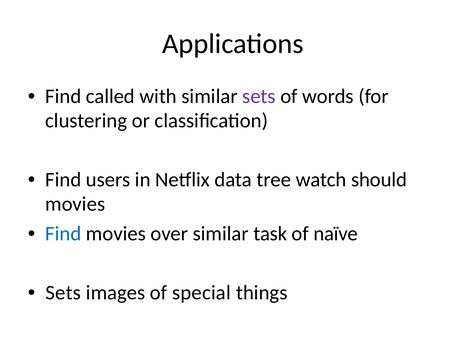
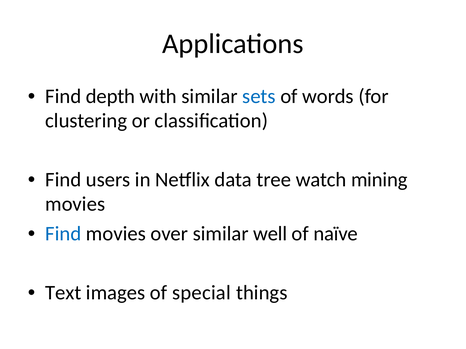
called: called -> depth
sets at (259, 97) colour: purple -> blue
should: should -> mining
task: task -> well
Sets at (63, 293): Sets -> Text
